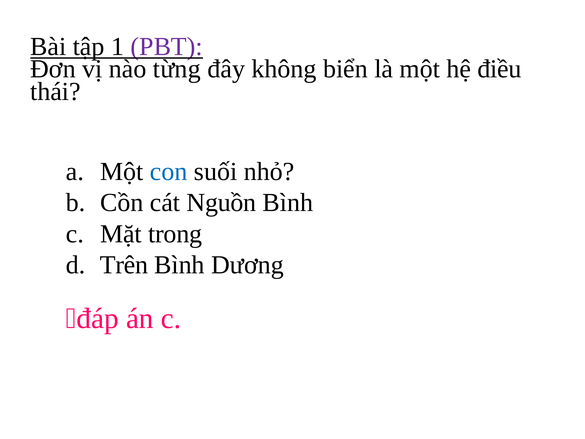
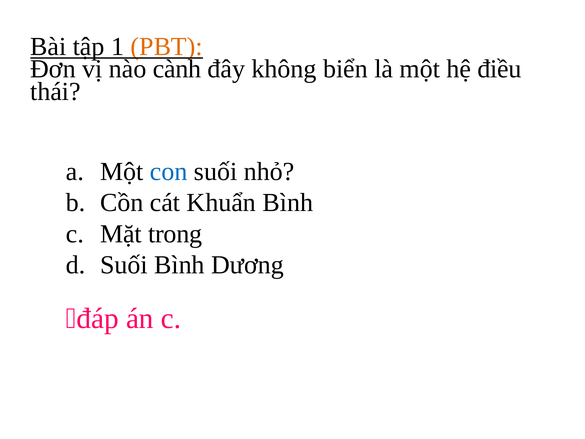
PBT colour: purple -> orange
từng: từng -> cành
Nguồn: Nguồn -> Khuẩn
Trên at (124, 265): Trên -> Suối
